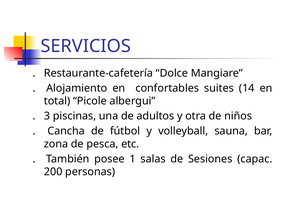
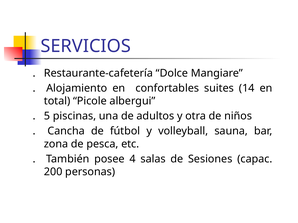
3: 3 -> 5
1: 1 -> 4
